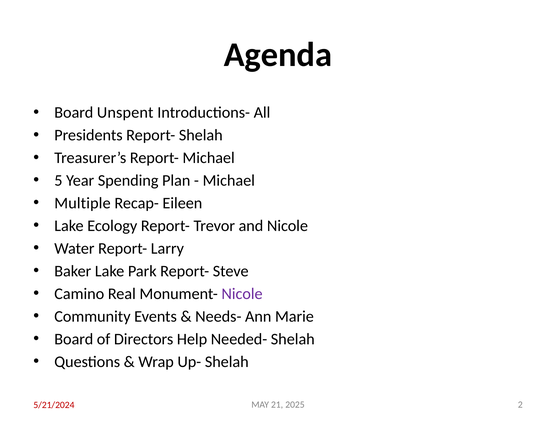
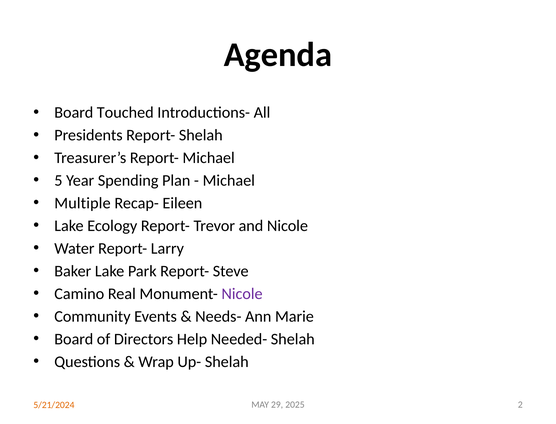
Unspent: Unspent -> Touched
21: 21 -> 29
5/21/2024 colour: red -> orange
